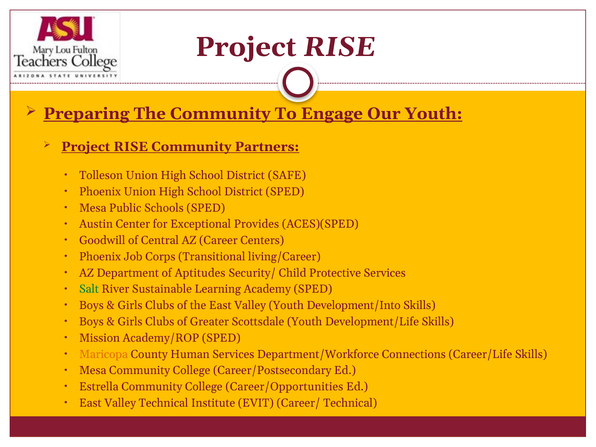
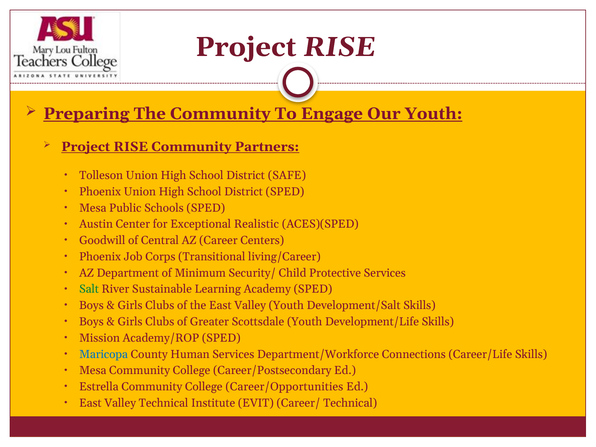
Provides: Provides -> Realistic
Aptitudes: Aptitudes -> Minimum
Development/Into: Development/Into -> Development/Salt
Maricopa colour: orange -> blue
